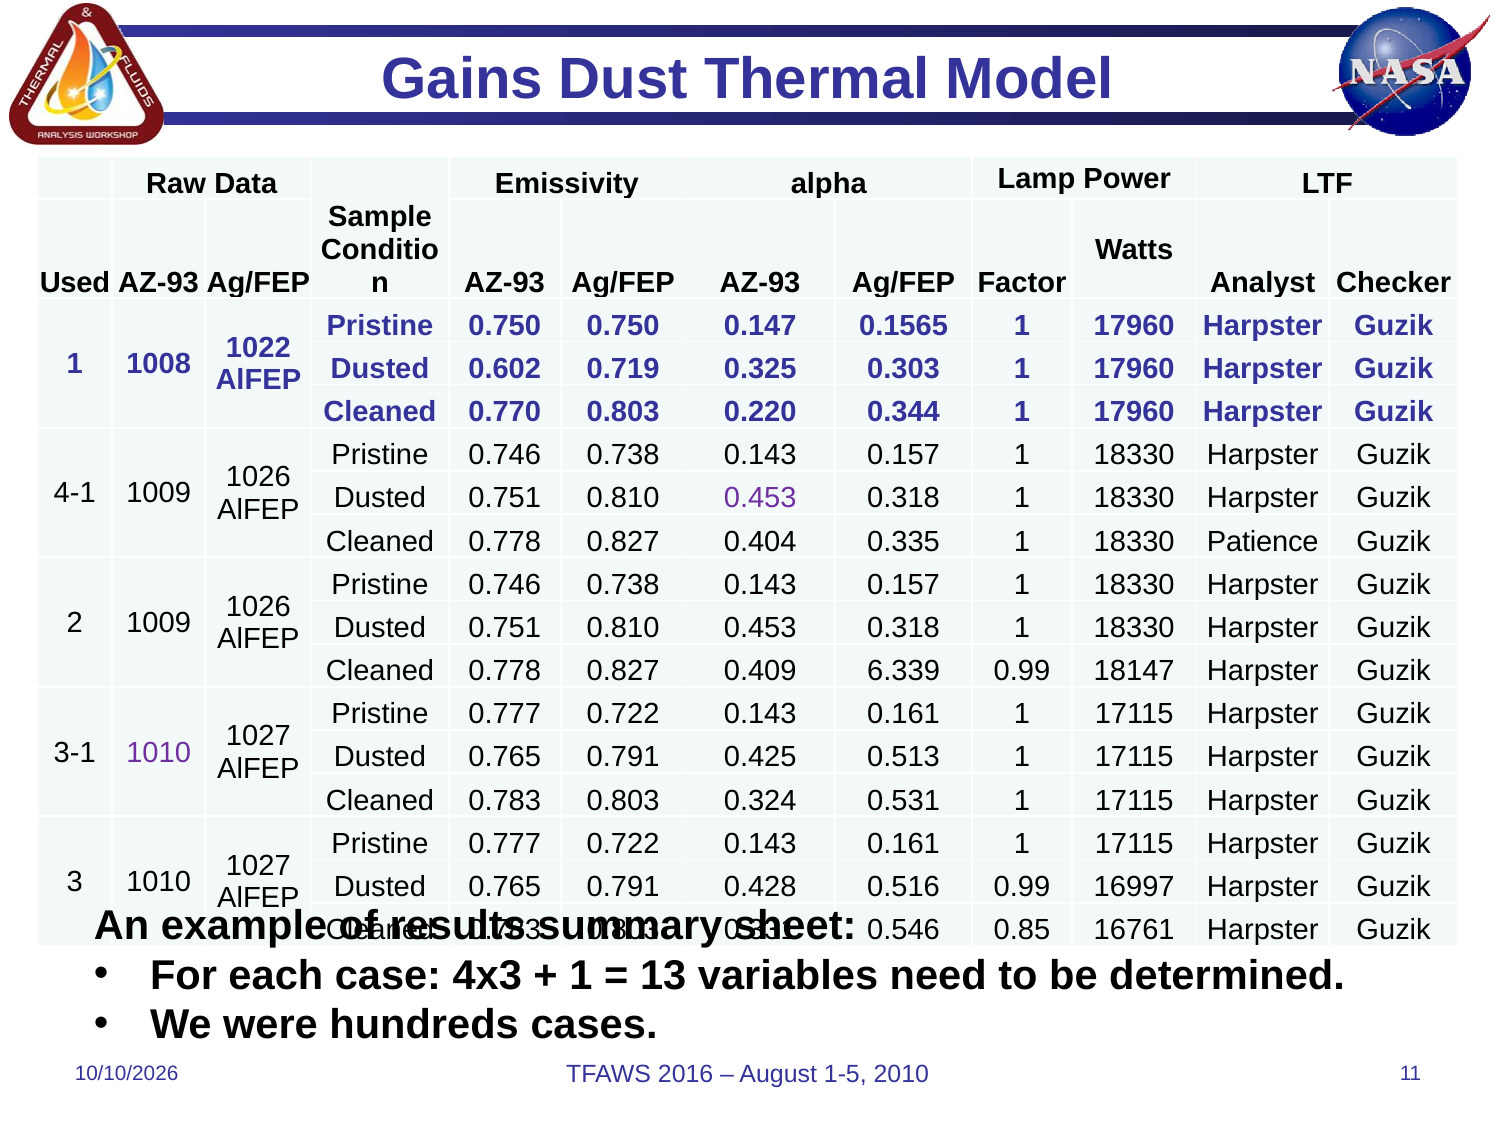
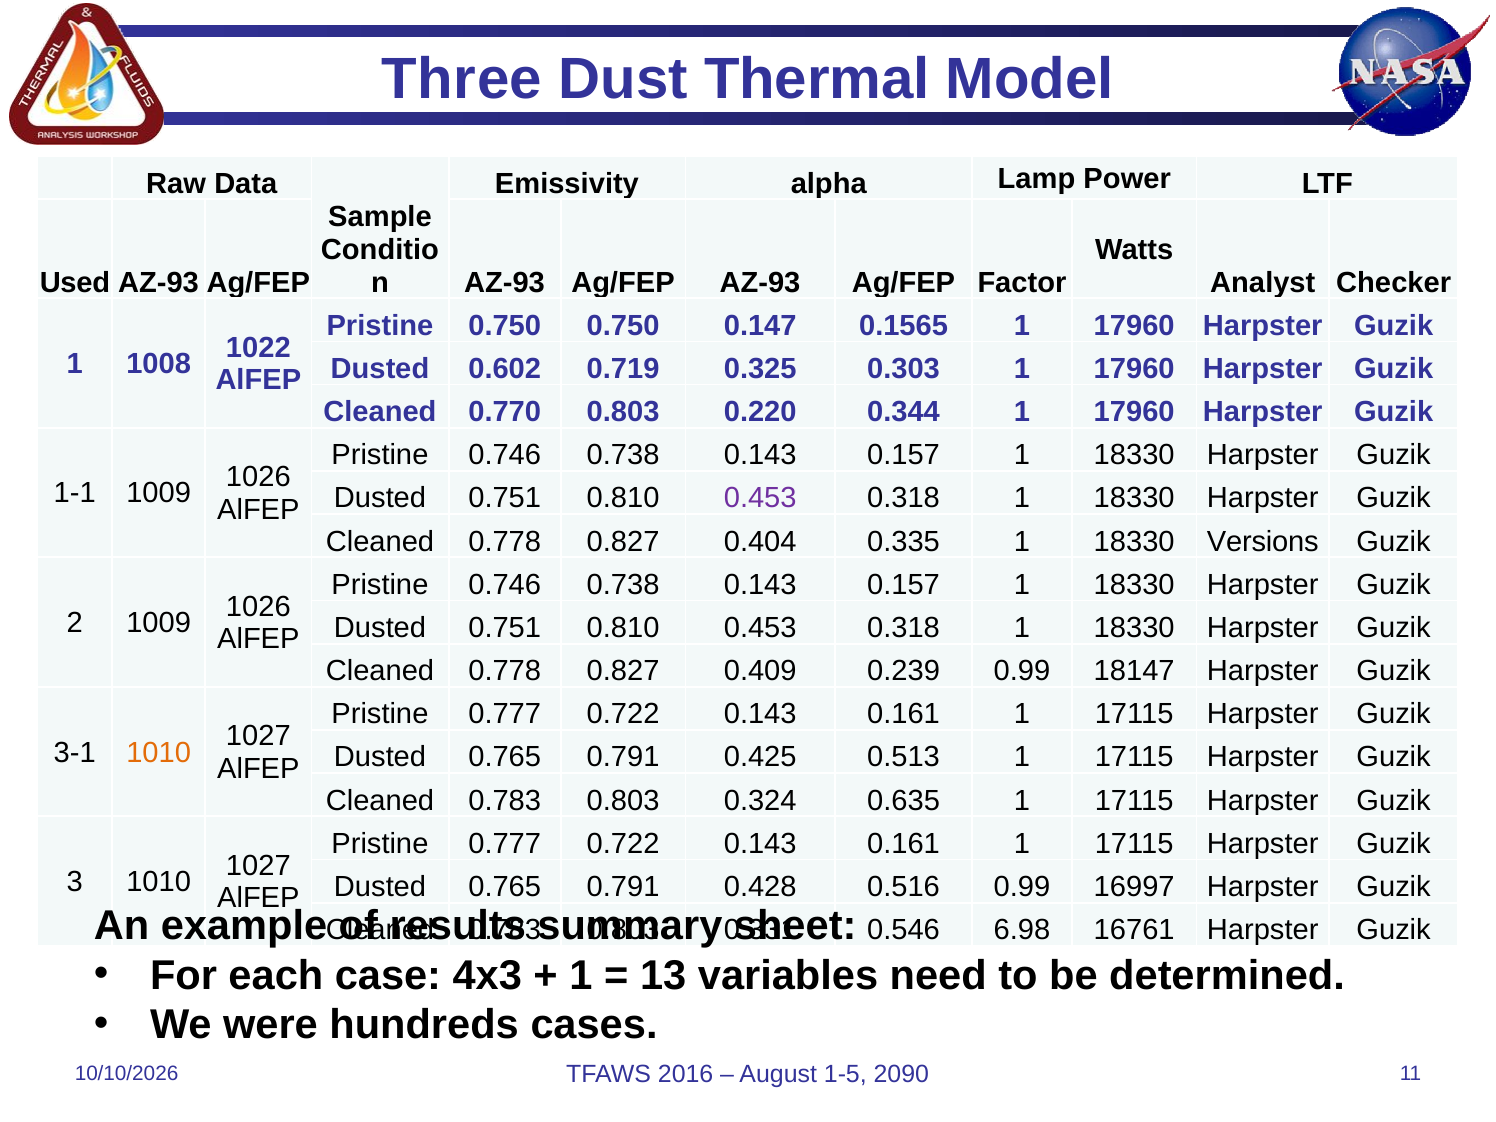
Gains: Gains -> Three
4-1: 4-1 -> 1-1
Patience: Patience -> Versions
6.339: 6.339 -> 0.239
1010 at (159, 752) colour: purple -> orange
0.531: 0.531 -> 0.635
0.85: 0.85 -> 6.98
2010: 2010 -> 2090
